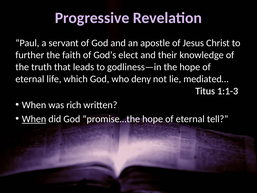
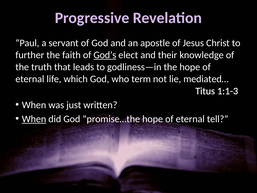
God’s underline: none -> present
deny: deny -> term
rich: rich -> just
